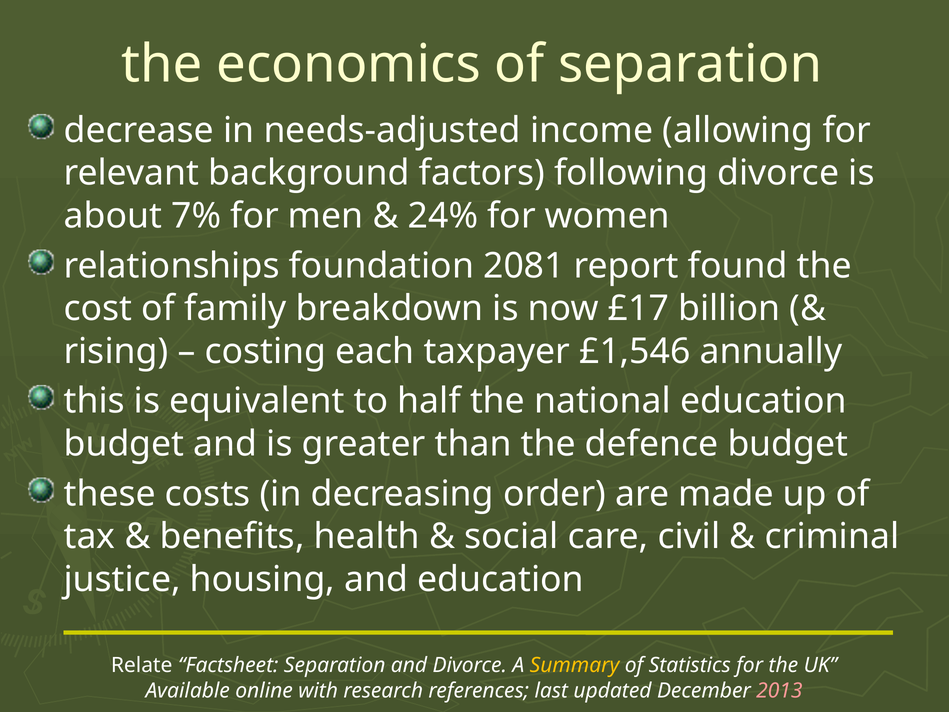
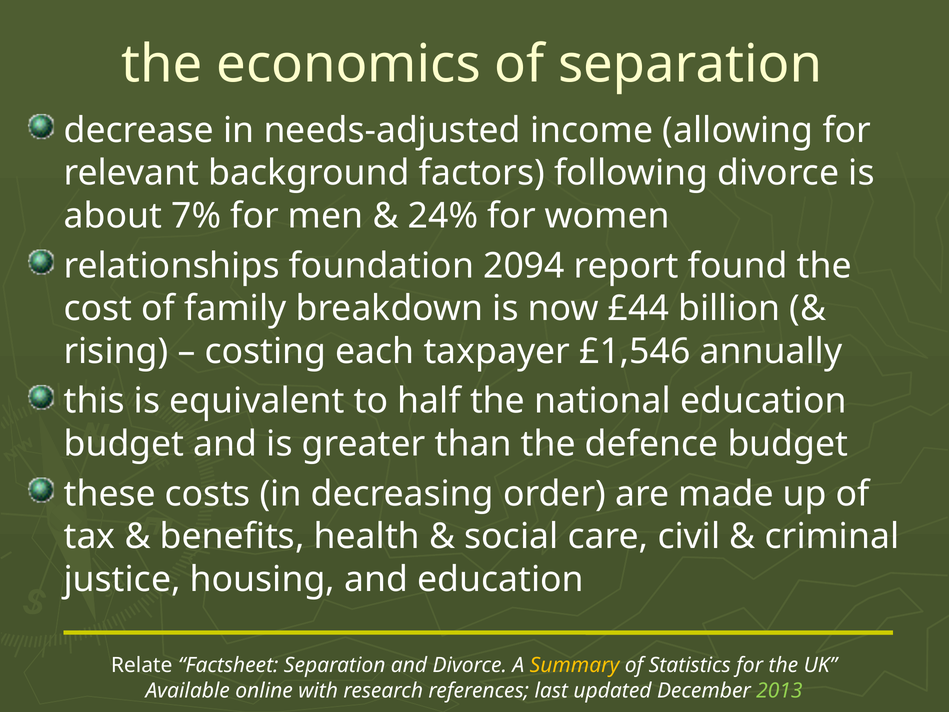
2081: 2081 -> 2094
£17: £17 -> £44
2013 colour: pink -> light green
